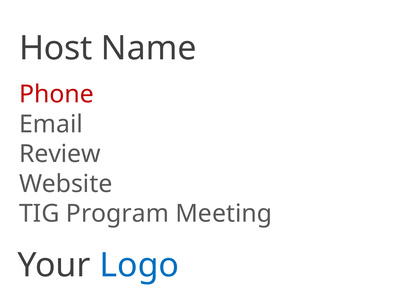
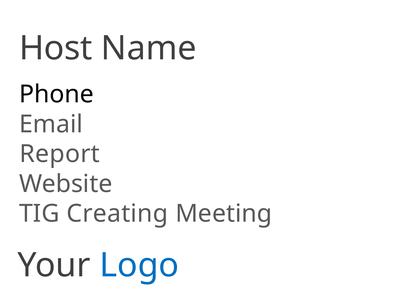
Phone colour: red -> black
Review: Review -> Report
Program: Program -> Creating
